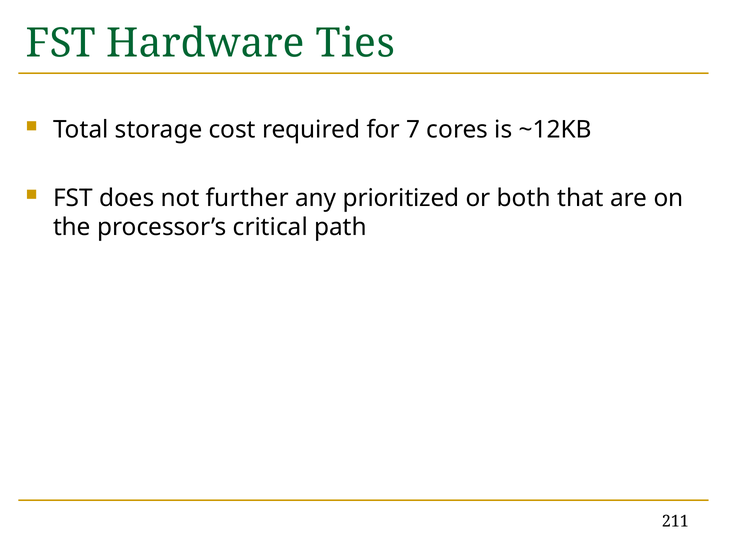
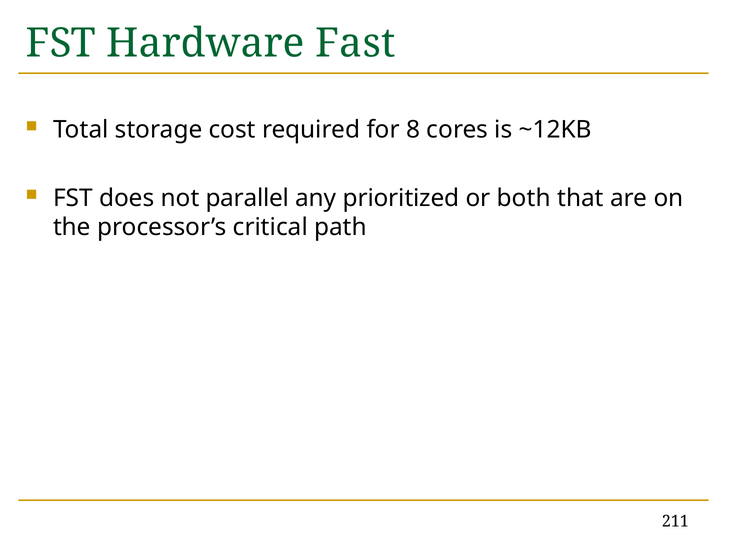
Ties: Ties -> Fast
7: 7 -> 8
further: further -> parallel
